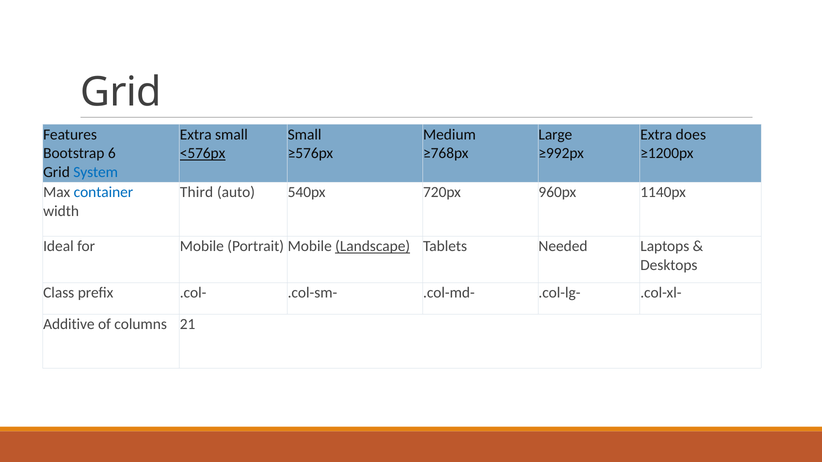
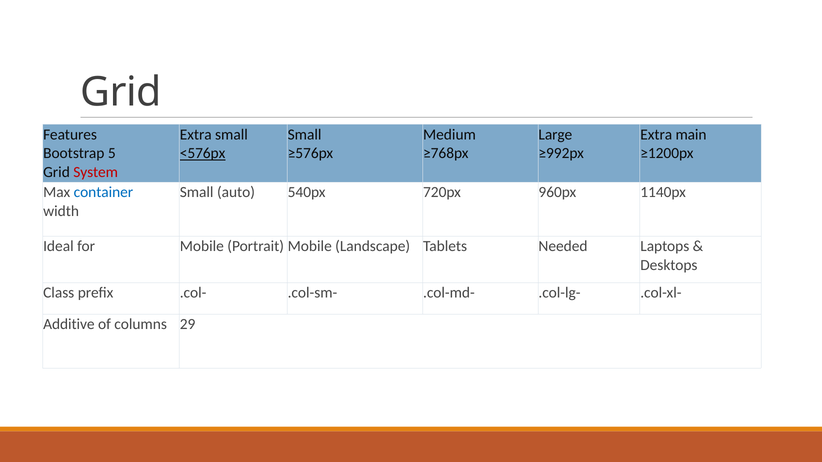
does: does -> main
6: 6 -> 5
System colour: blue -> red
Third at (197, 192): Third -> Small
Landscape underline: present -> none
21: 21 -> 29
